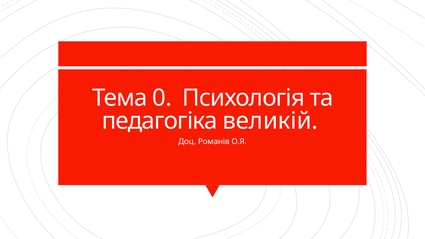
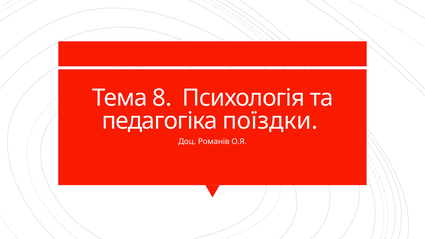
0: 0 -> 8
великій: великій -> поїздки
